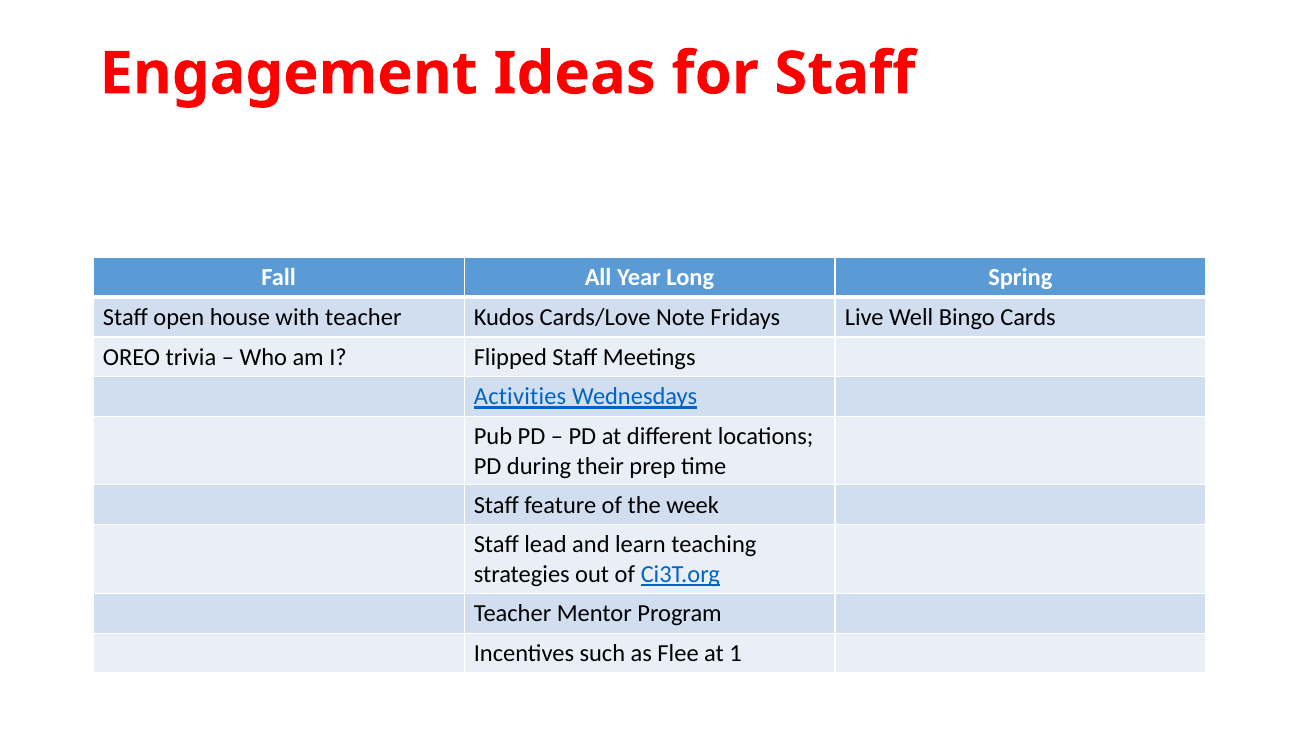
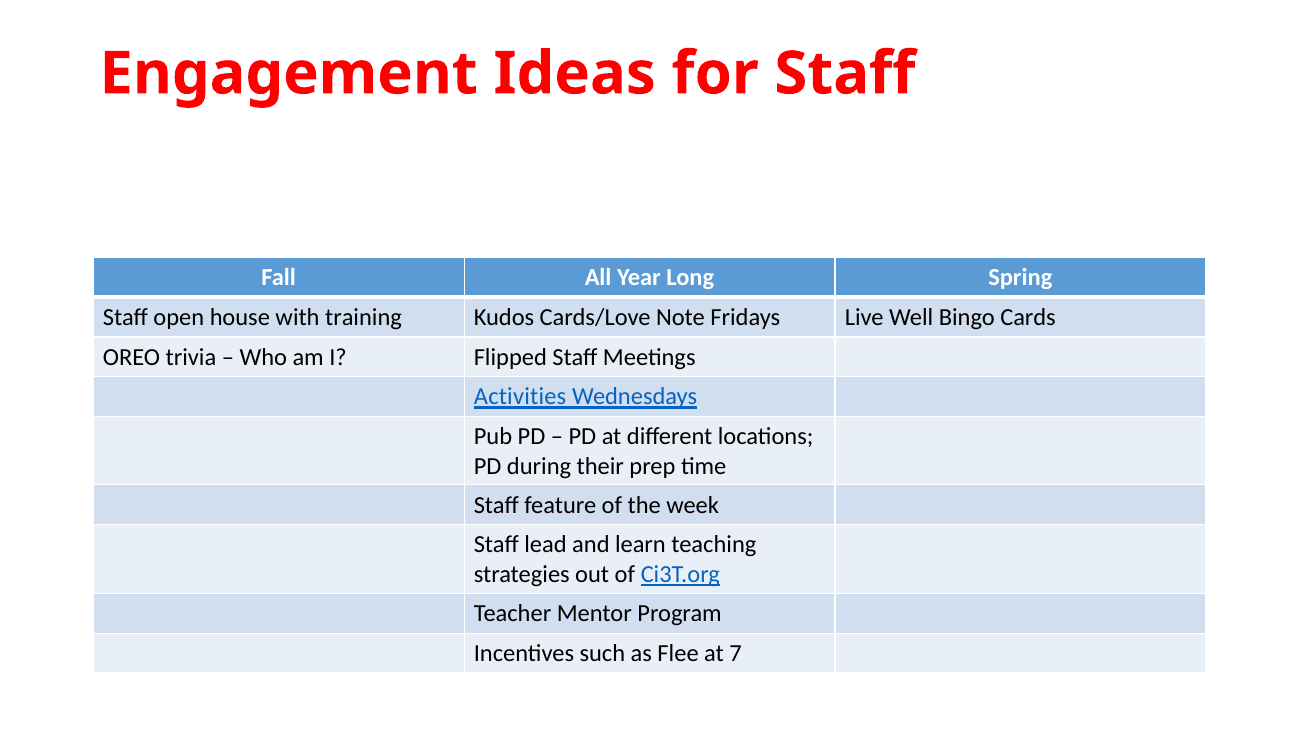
with teacher: teacher -> training
1: 1 -> 7
